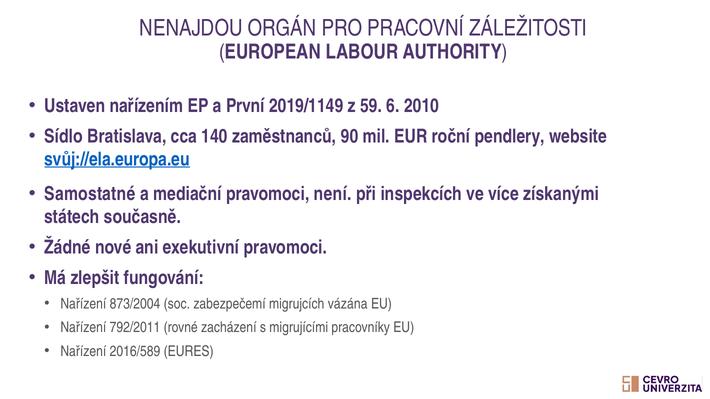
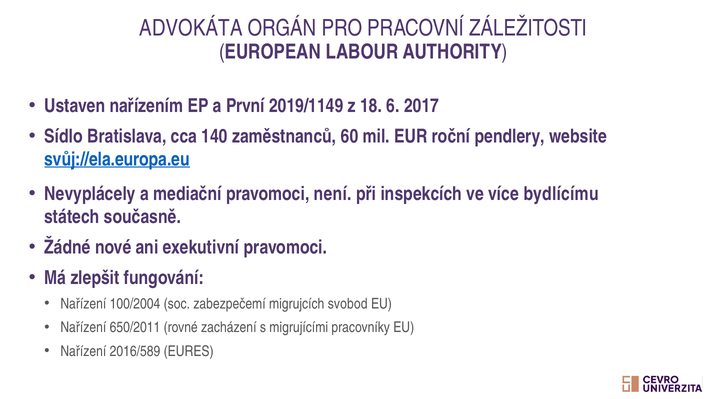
NENAJDOU: NENAJDOU -> ADVOKÁTA
59: 59 -> 18
2010: 2010 -> 2017
90: 90 -> 60
Samostatné: Samostatné -> Nevyplácely
získanými: získanými -> bydlícímu
873/2004: 873/2004 -> 100/2004
vázána: vázána -> svobod
792/2011: 792/2011 -> 650/2011
